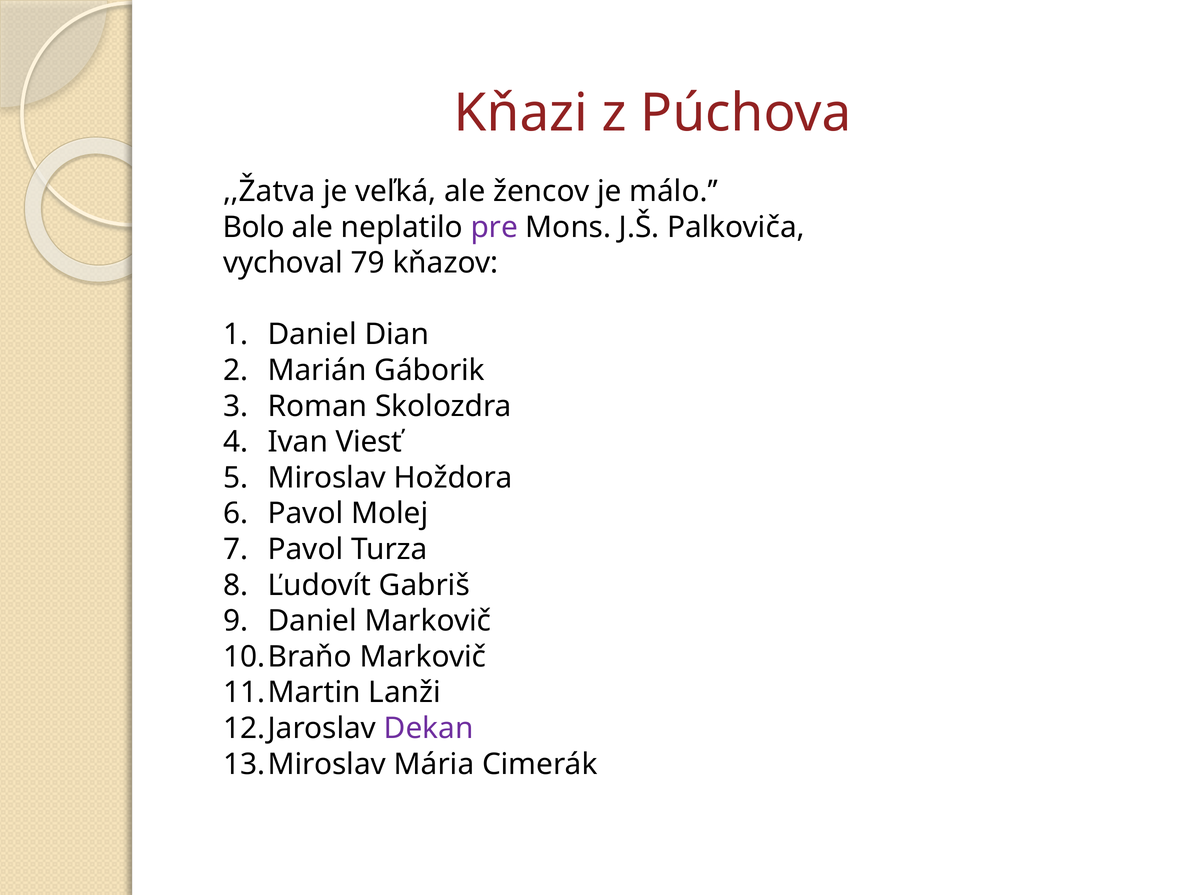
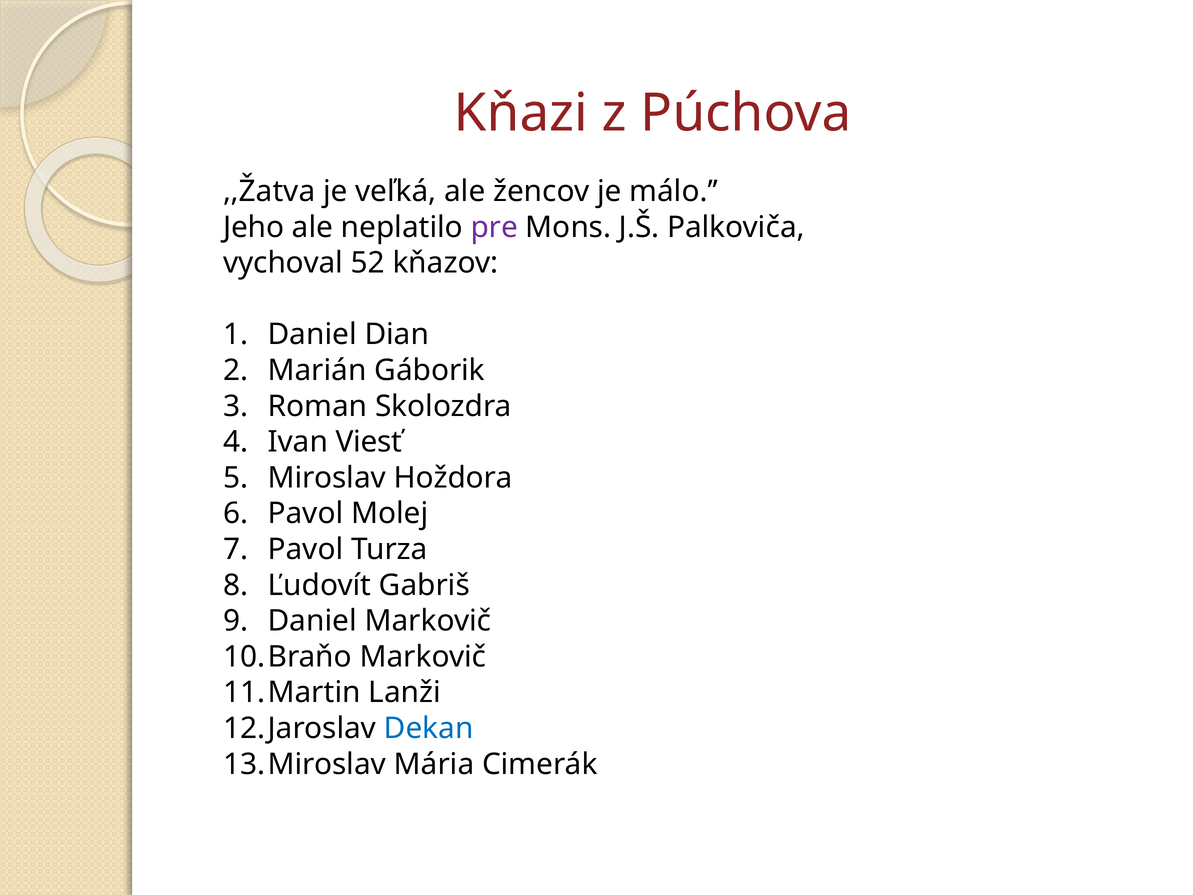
Bolo: Bolo -> Jeho
79: 79 -> 52
Dekan colour: purple -> blue
